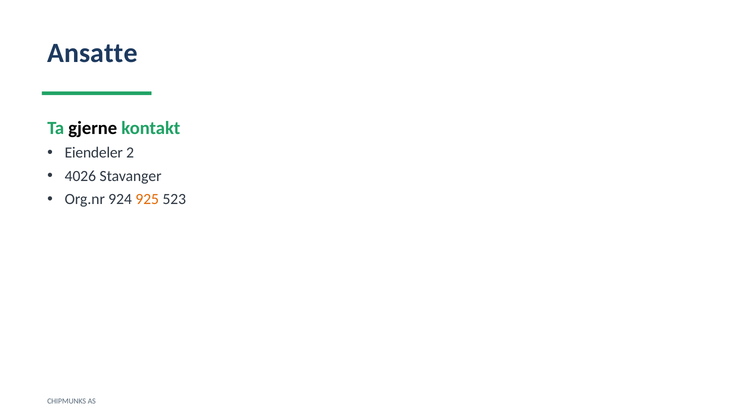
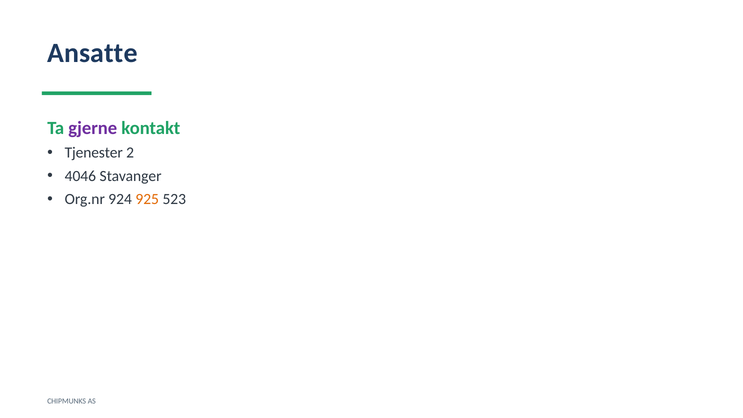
gjerne colour: black -> purple
Eiendeler: Eiendeler -> Tjenester
4026: 4026 -> 4046
